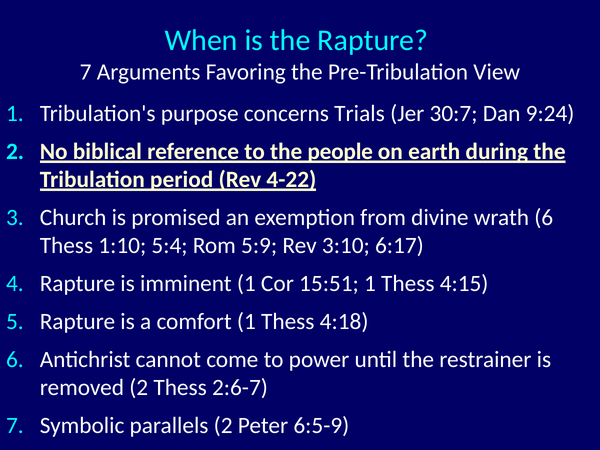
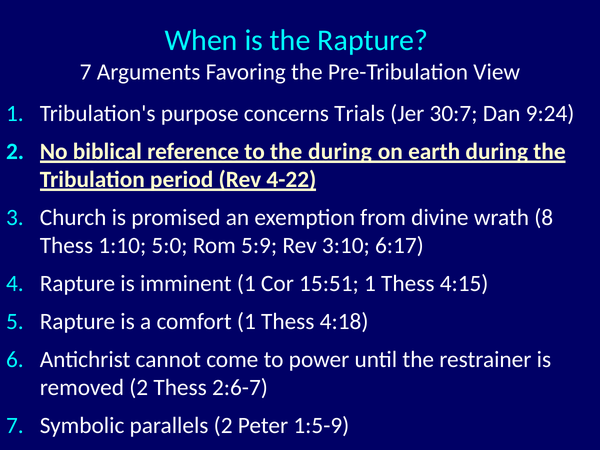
the people: people -> during
wrath 6: 6 -> 8
5:4: 5:4 -> 5:0
6:5-9: 6:5-9 -> 1:5-9
